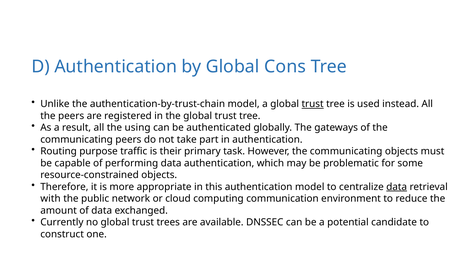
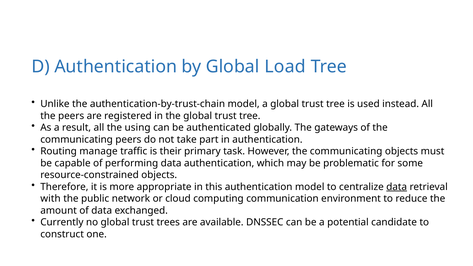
Cons: Cons -> Load
trust at (313, 104) underline: present -> none
purpose: purpose -> manage
